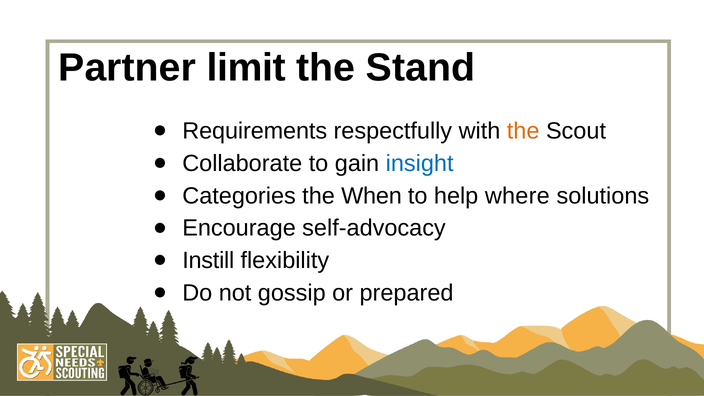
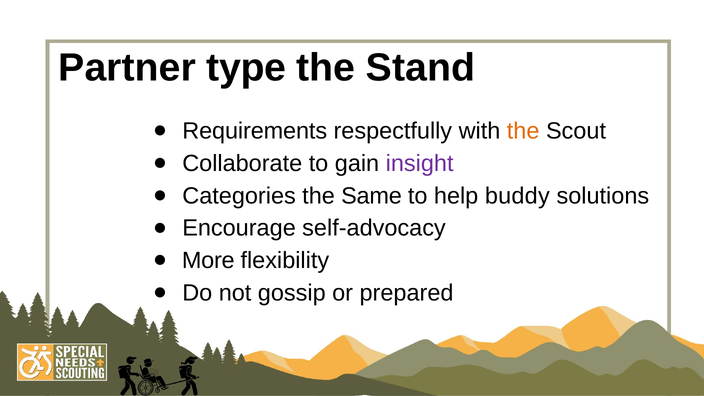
limit: limit -> type
insight colour: blue -> purple
When: When -> Same
where: where -> buddy
Instill: Instill -> More
